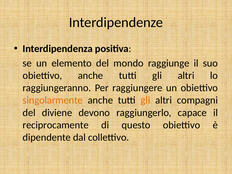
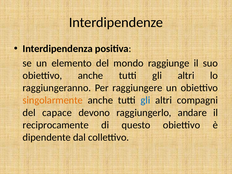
gli at (145, 100) colour: orange -> blue
diviene: diviene -> capace
capace: capace -> andare
